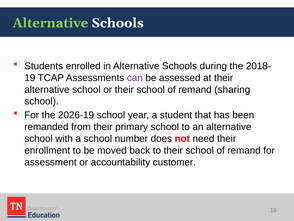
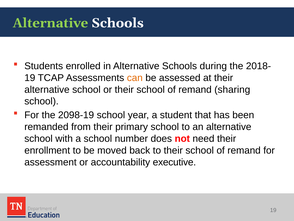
can colour: purple -> orange
2026-19: 2026-19 -> 2098-19
customer: customer -> executive
